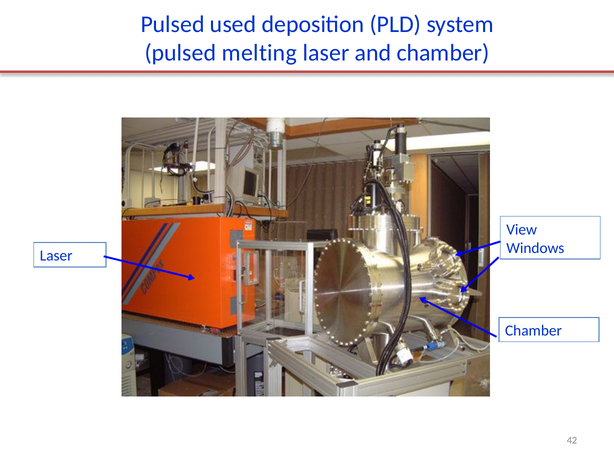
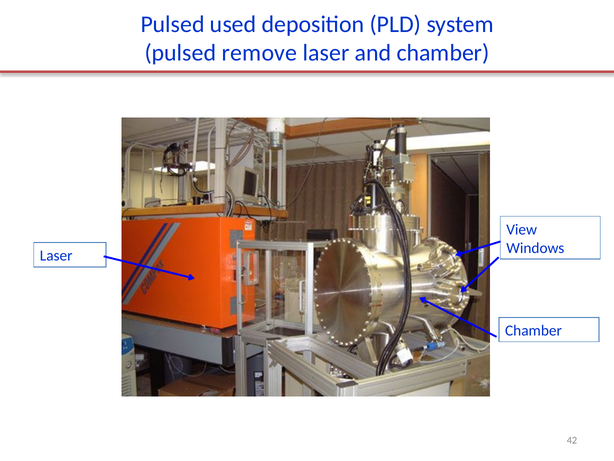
melting: melting -> remove
